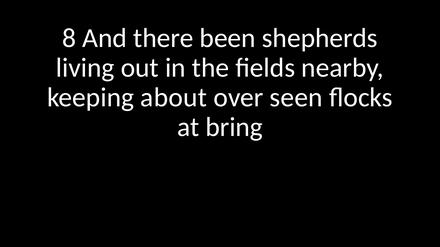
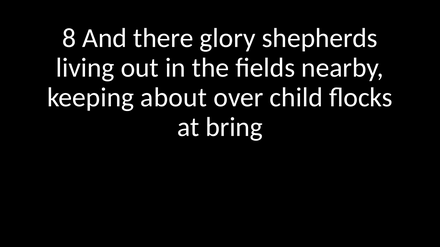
been: been -> glory
seen: seen -> child
